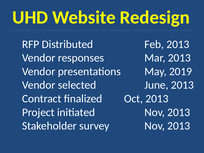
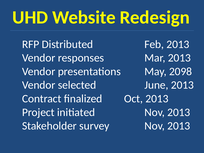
2019: 2019 -> 2098
